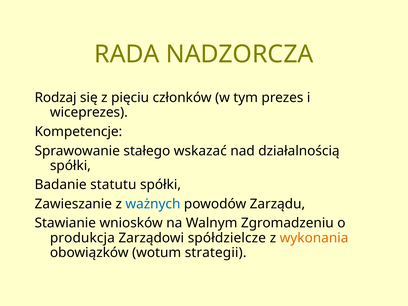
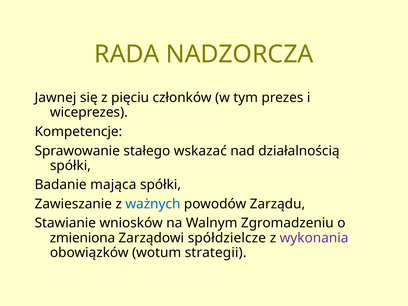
Rodzaj: Rodzaj -> Jawnej
statutu: statutu -> mająca
produkcja: produkcja -> zmieniona
wykonania colour: orange -> purple
